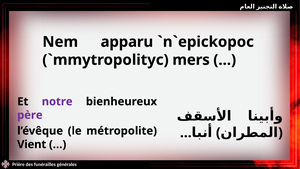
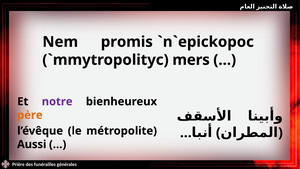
apparu: apparu -> promis
père colour: purple -> orange
Vient: Vient -> Aussi
